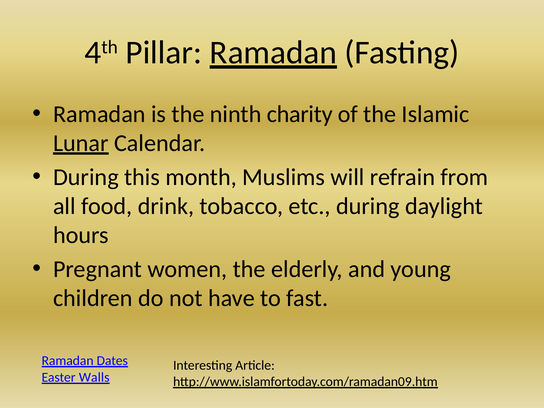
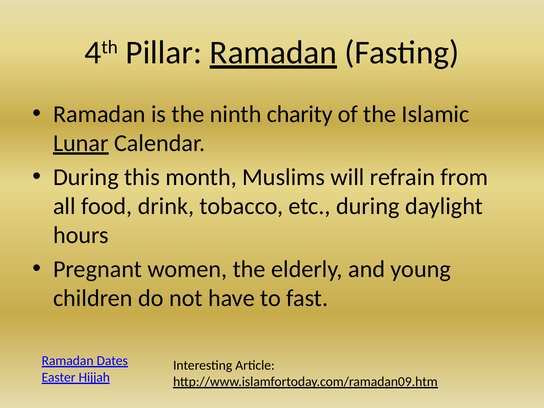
Walls: Walls -> Hijjah
